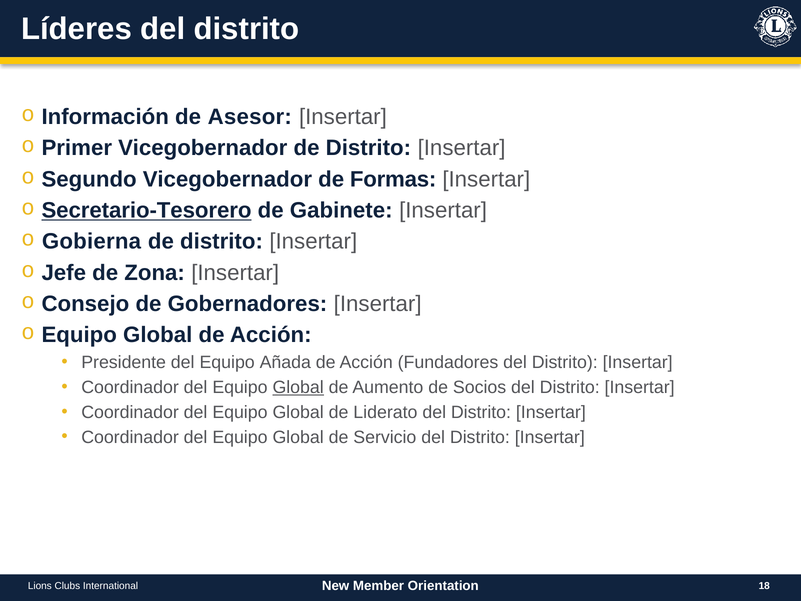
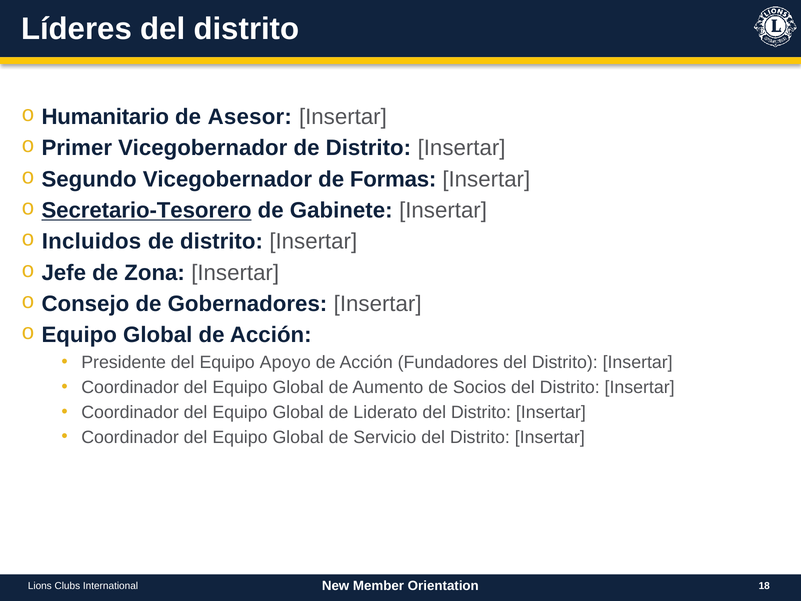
Información: Información -> Humanitario
Gobierna: Gobierna -> Incluidos
Añada: Añada -> Apoyo
Global at (298, 387) underline: present -> none
